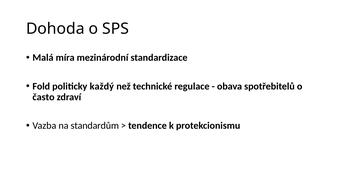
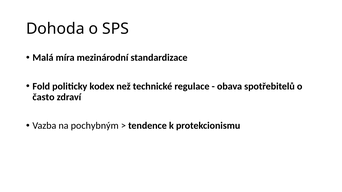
každý: každý -> kodex
standardům: standardům -> pochybným
